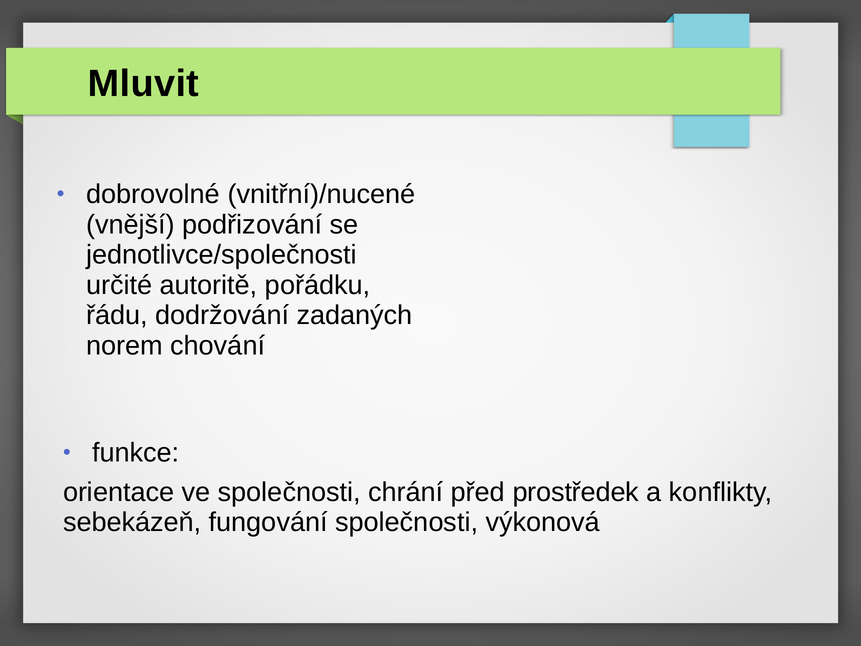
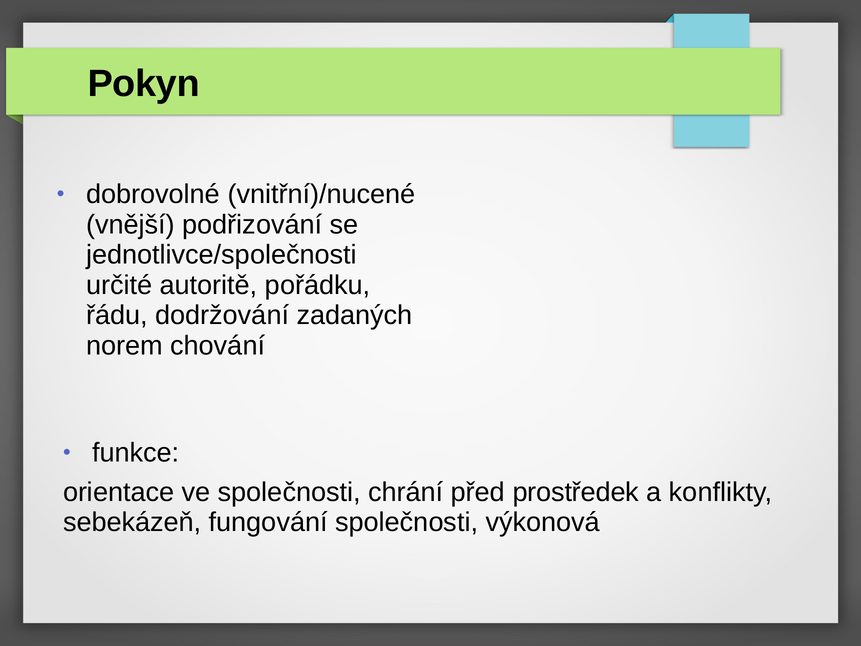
Mluvit: Mluvit -> Pokyn
